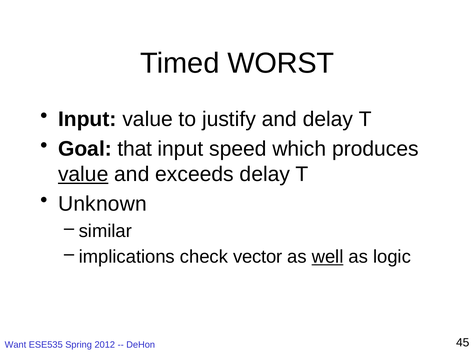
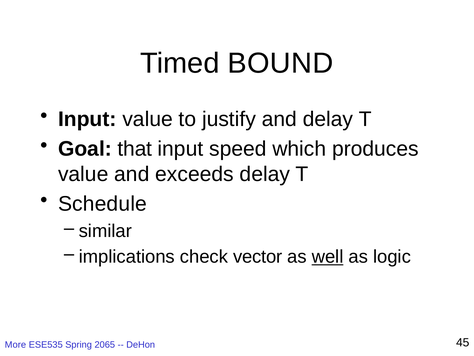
WORST: WORST -> BOUND
value at (83, 174) underline: present -> none
Unknown: Unknown -> Schedule
Want: Want -> More
2012: 2012 -> 2065
